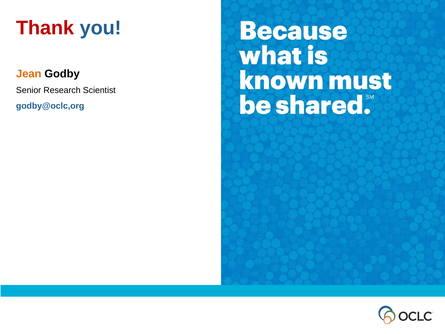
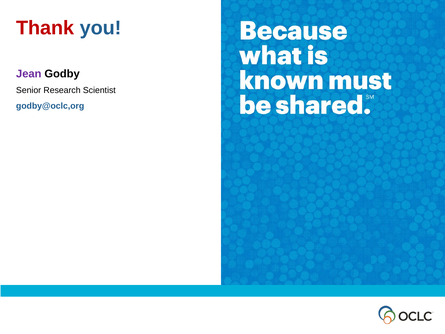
Jean colour: orange -> purple
